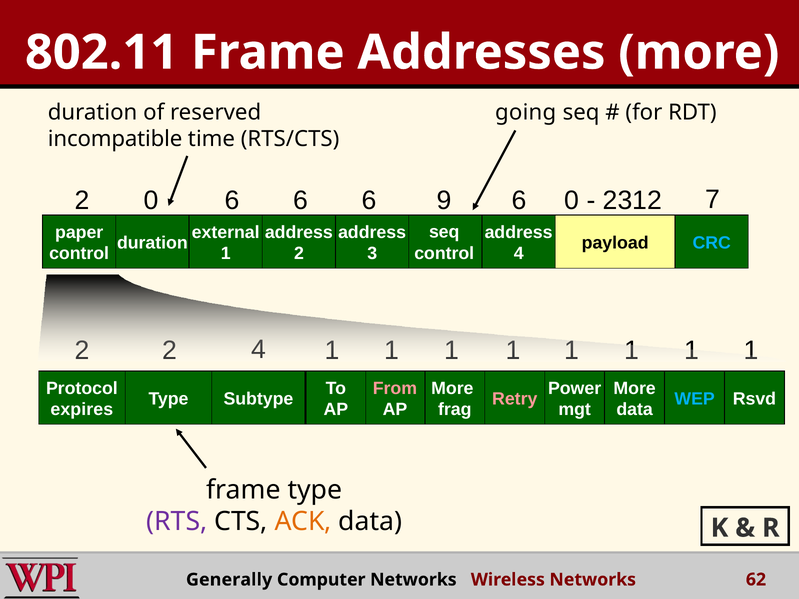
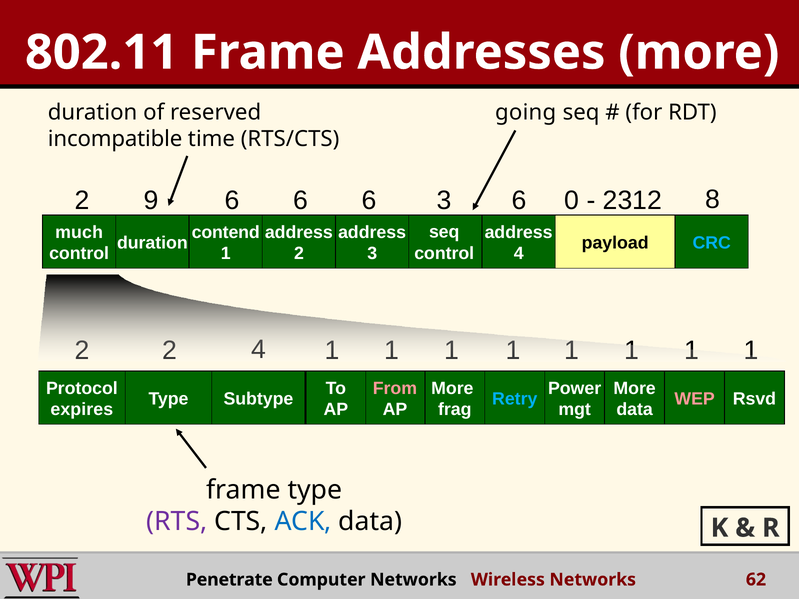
2 0: 0 -> 9
6 9: 9 -> 3
7: 7 -> 8
paper: paper -> much
external: external -> contend
Retry colour: pink -> light blue
WEP colour: light blue -> pink
ACK colour: orange -> blue
Generally: Generally -> Penetrate
